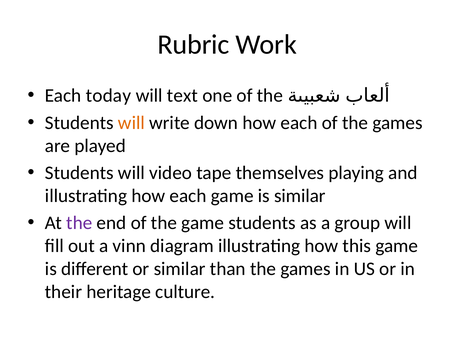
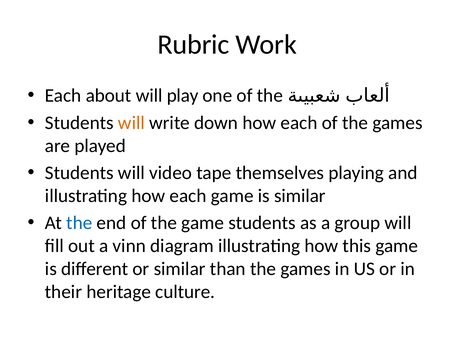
today: today -> about
text: text -> play
the at (79, 223) colour: purple -> blue
